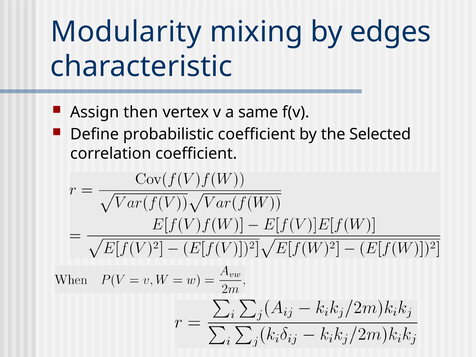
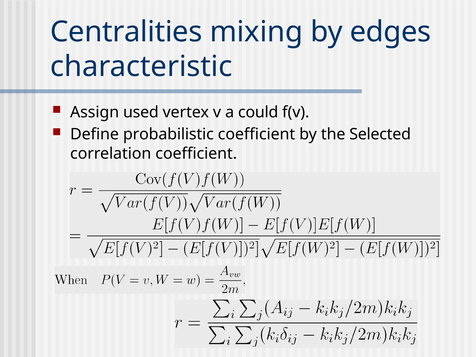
Modularity: Modularity -> Centralities
then: then -> used
same: same -> could
